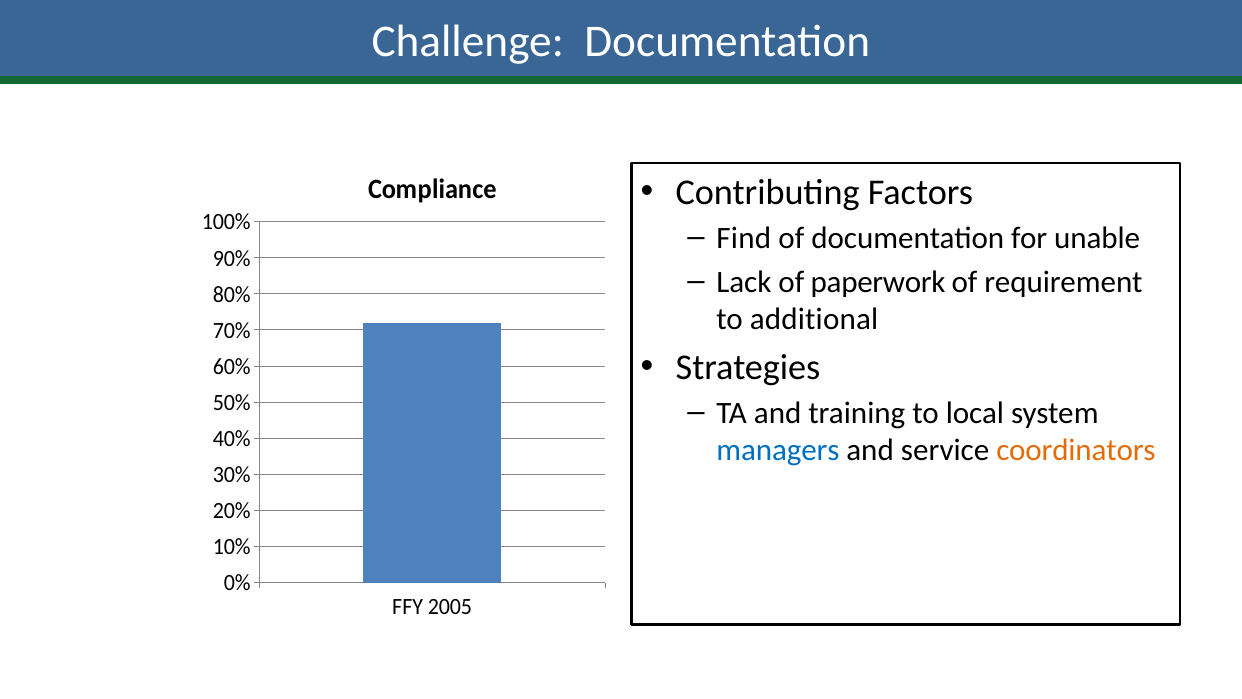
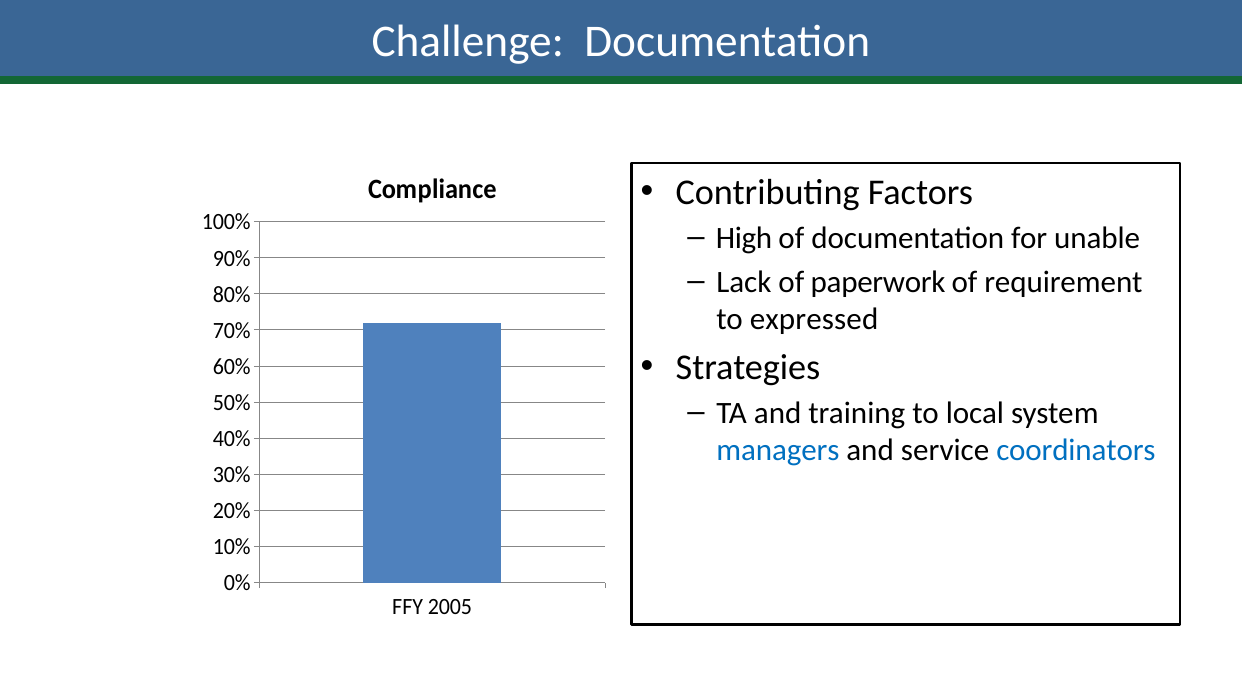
Find: Find -> High
additional: additional -> expressed
coordinators colour: orange -> blue
